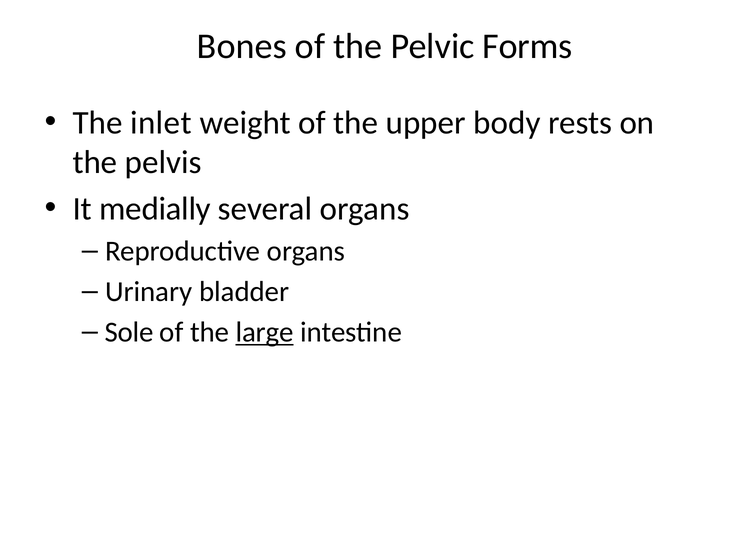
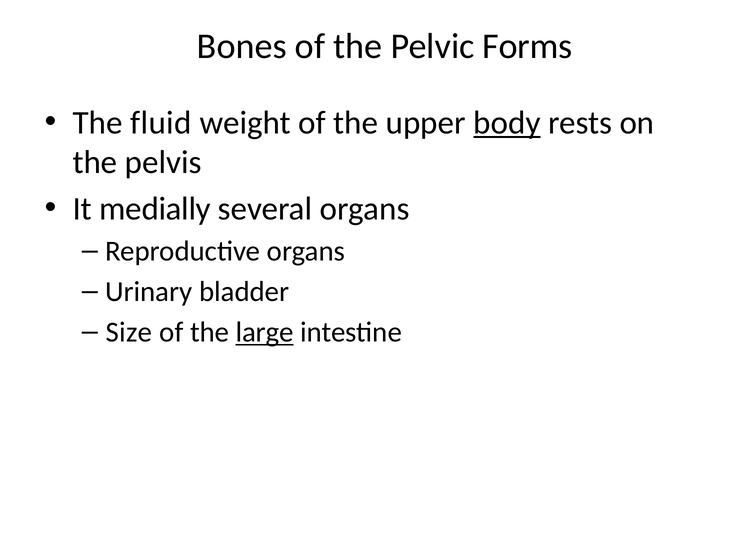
inlet: inlet -> fluid
body underline: none -> present
Sole: Sole -> Size
